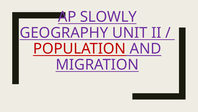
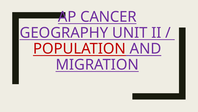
SLOWLY: SLOWLY -> CANCER
